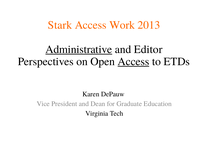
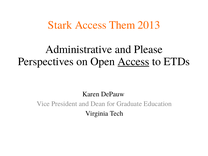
Work: Work -> Them
Administrative underline: present -> none
Editor: Editor -> Please
